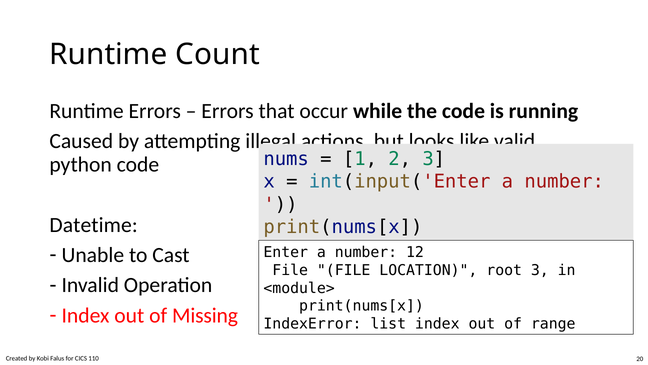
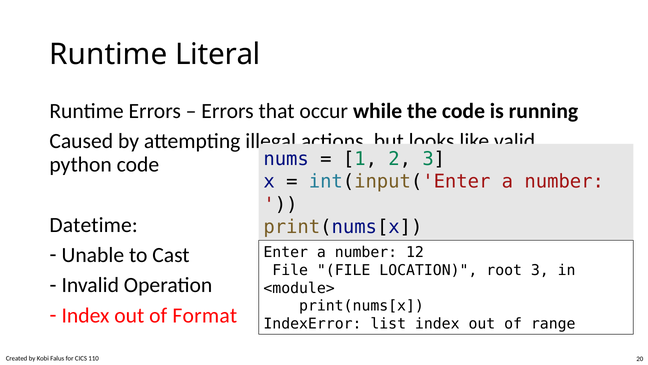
Count: Count -> Literal
Missing: Missing -> Format
